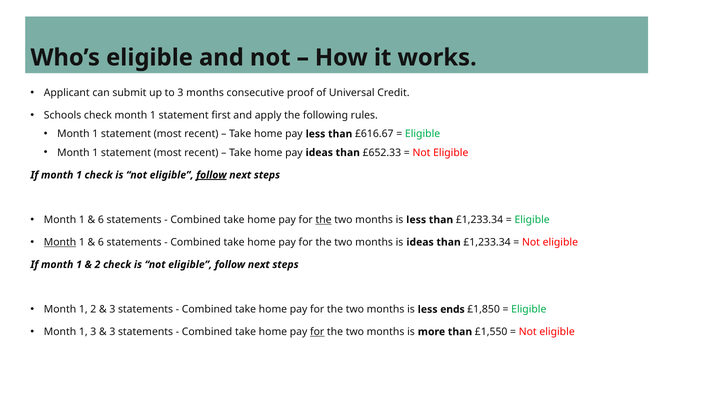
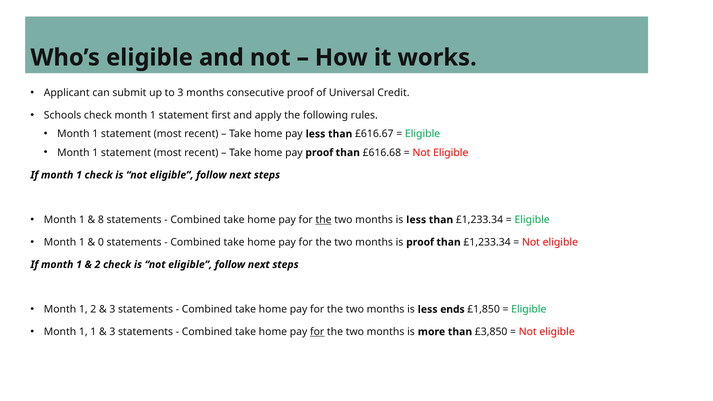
pay ideas: ideas -> proof
£652.33: £652.33 -> £616.68
follow at (211, 175) underline: present -> none
6 at (101, 220): 6 -> 8
Month at (60, 242) underline: present -> none
6 at (101, 242): 6 -> 0
is ideas: ideas -> proof
1 3: 3 -> 1
£1,550: £1,550 -> £3,850
